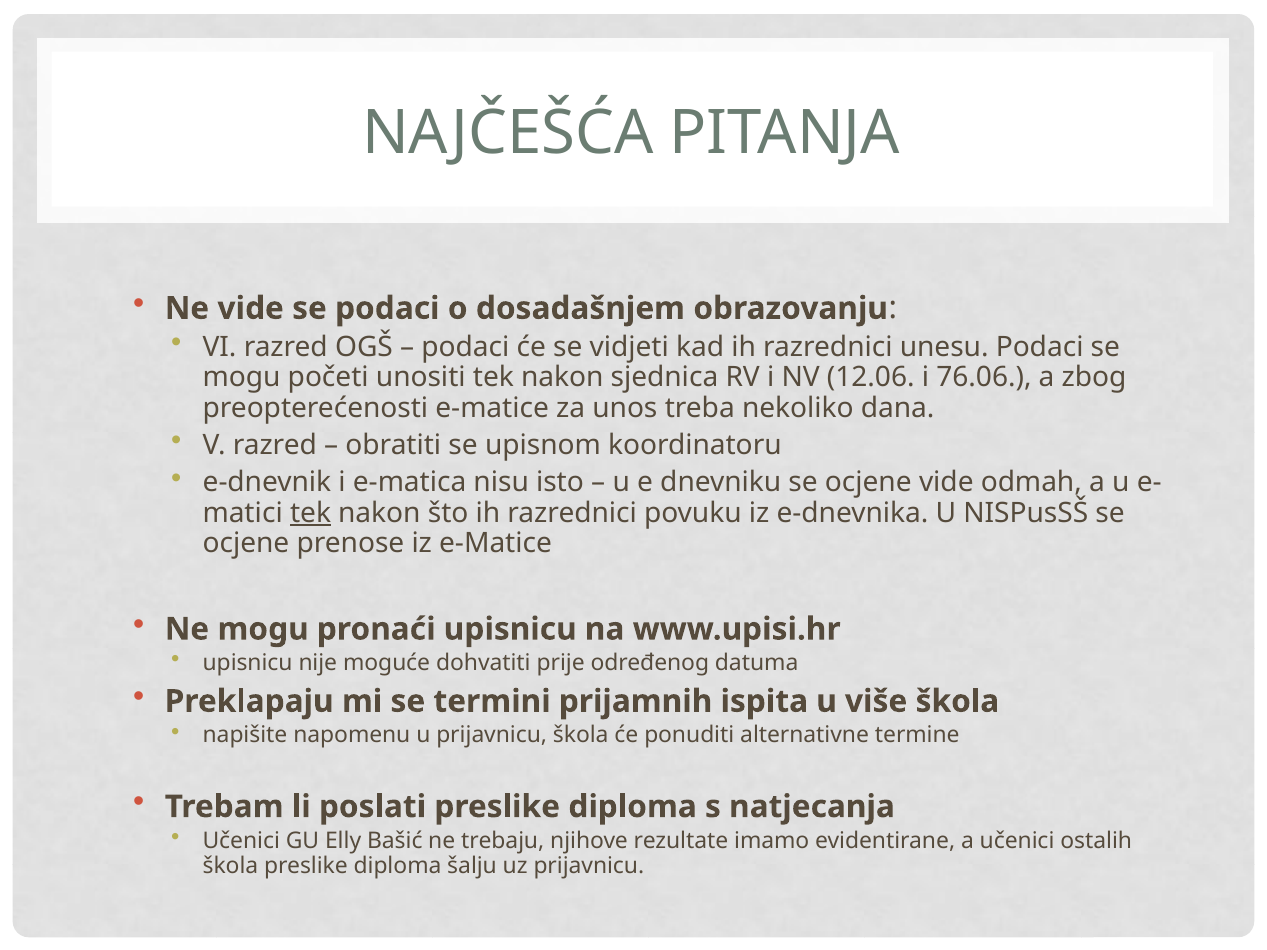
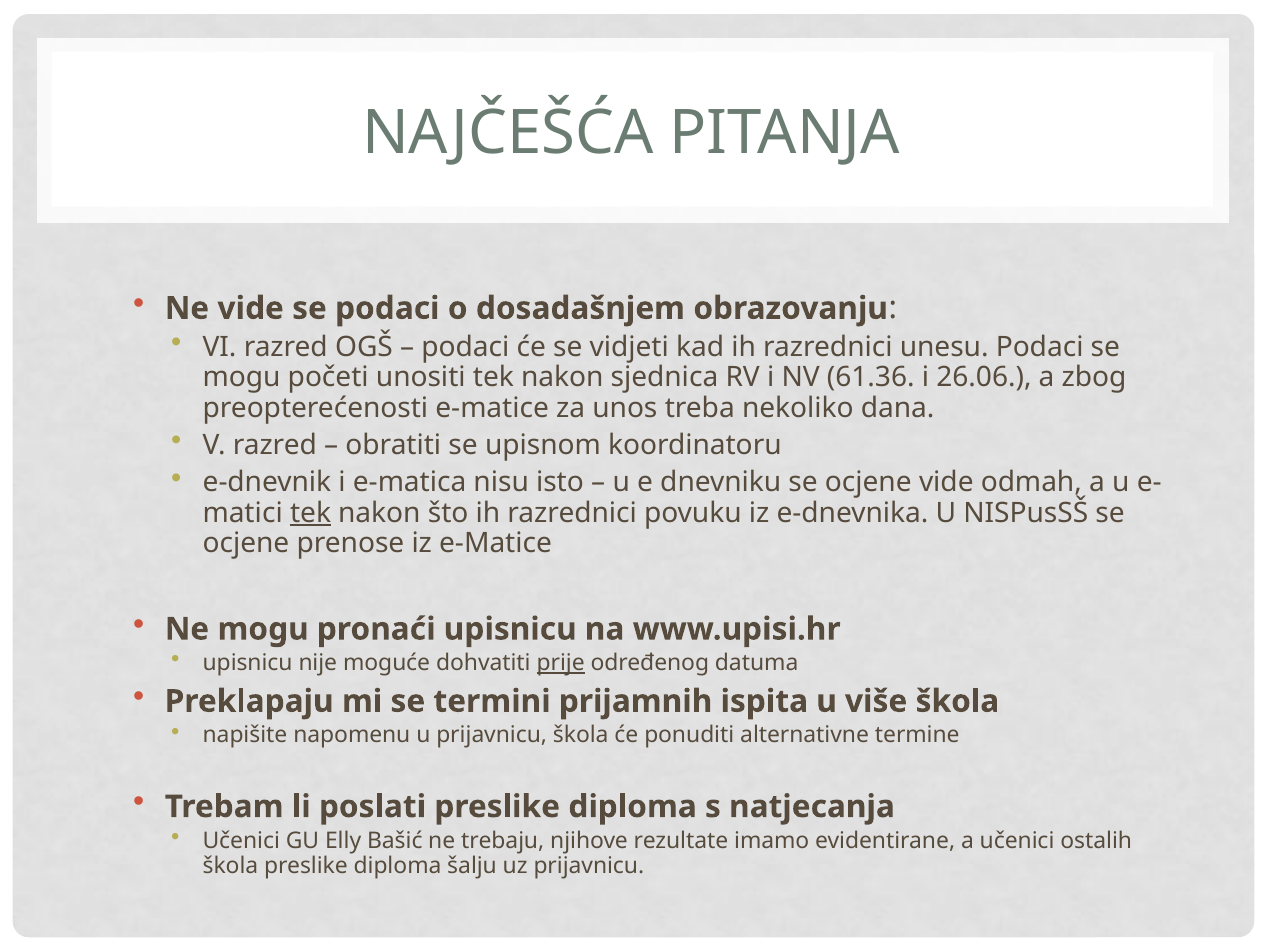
12.06: 12.06 -> 61.36
76.06: 76.06 -> 26.06
prije underline: none -> present
